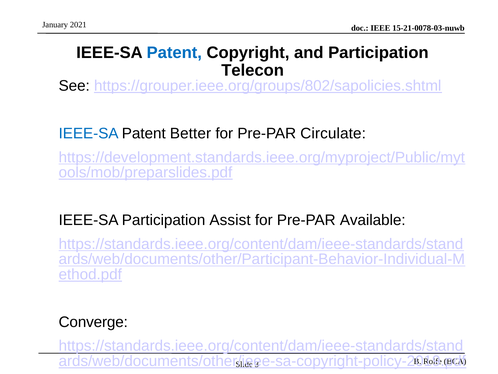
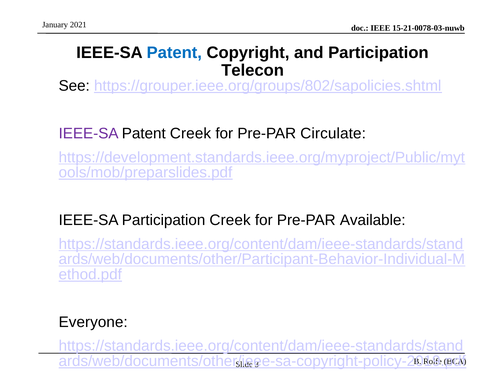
IEEE-SA at (89, 133) colour: blue -> purple
Patent Better: Better -> Creek
Participation Assist: Assist -> Creek
Converge: Converge -> Everyone
